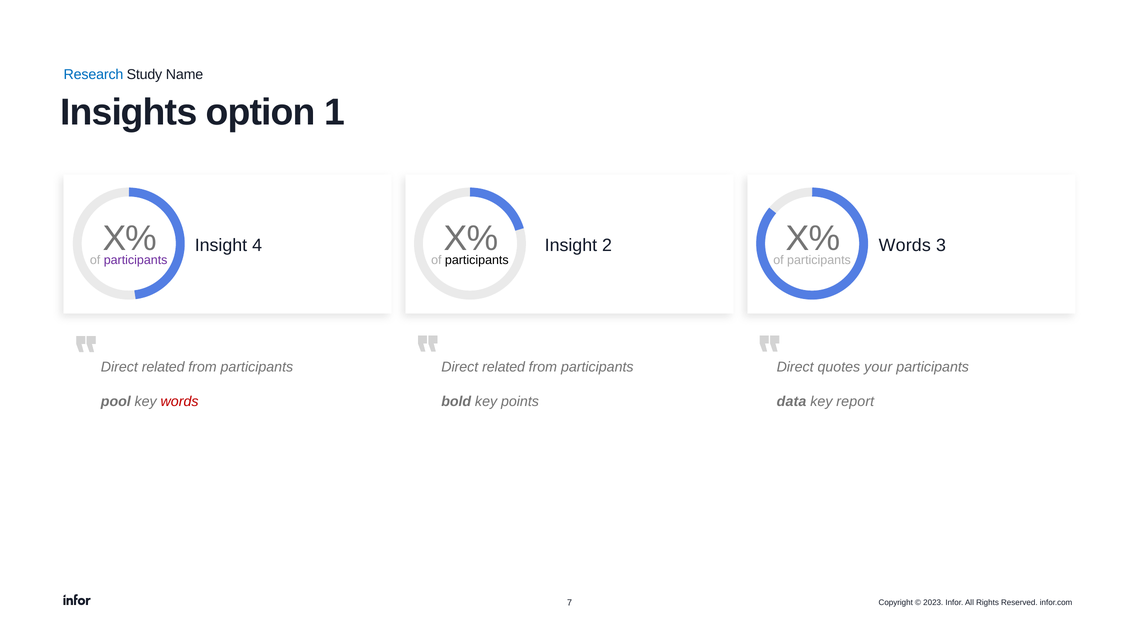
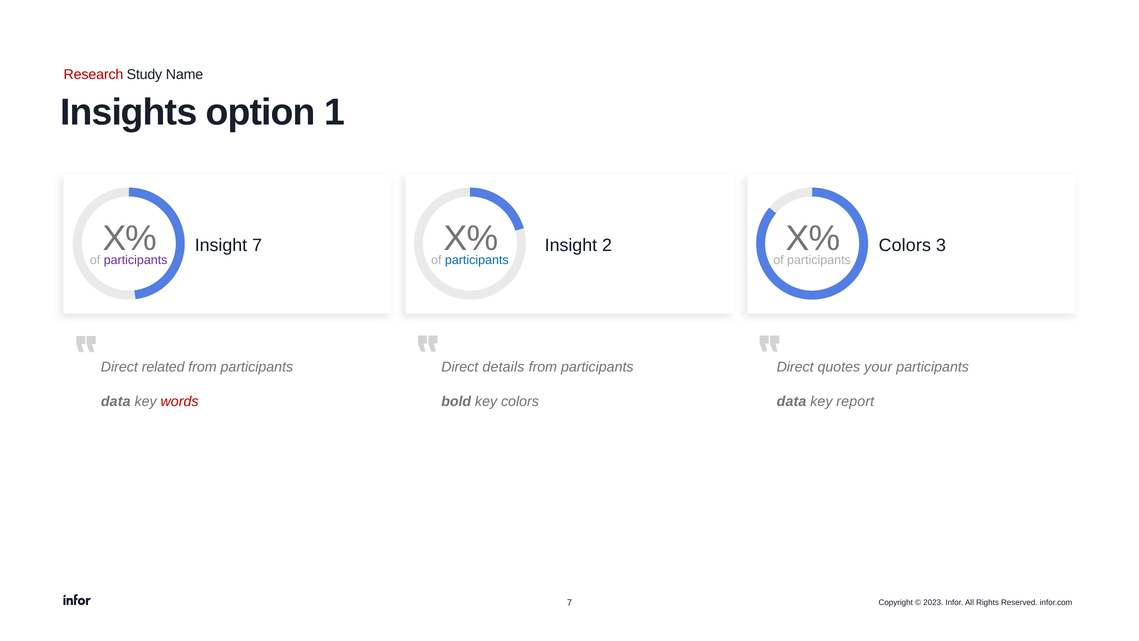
Research colour: blue -> red
Insight 4: 4 -> 7
2 Words: Words -> Colors
participants at (477, 260) colour: black -> blue
related at (504, 367): related -> details
pool at (116, 401): pool -> data
key points: points -> colors
